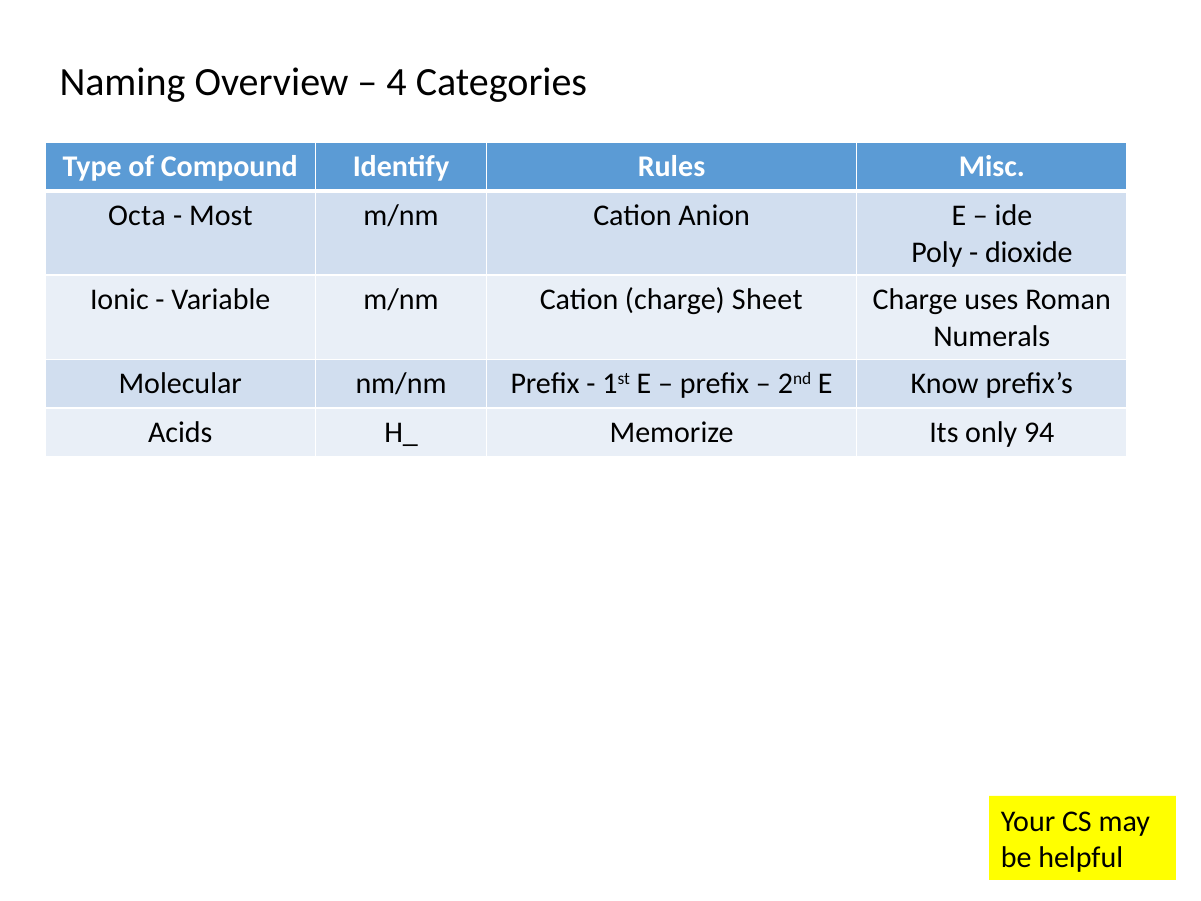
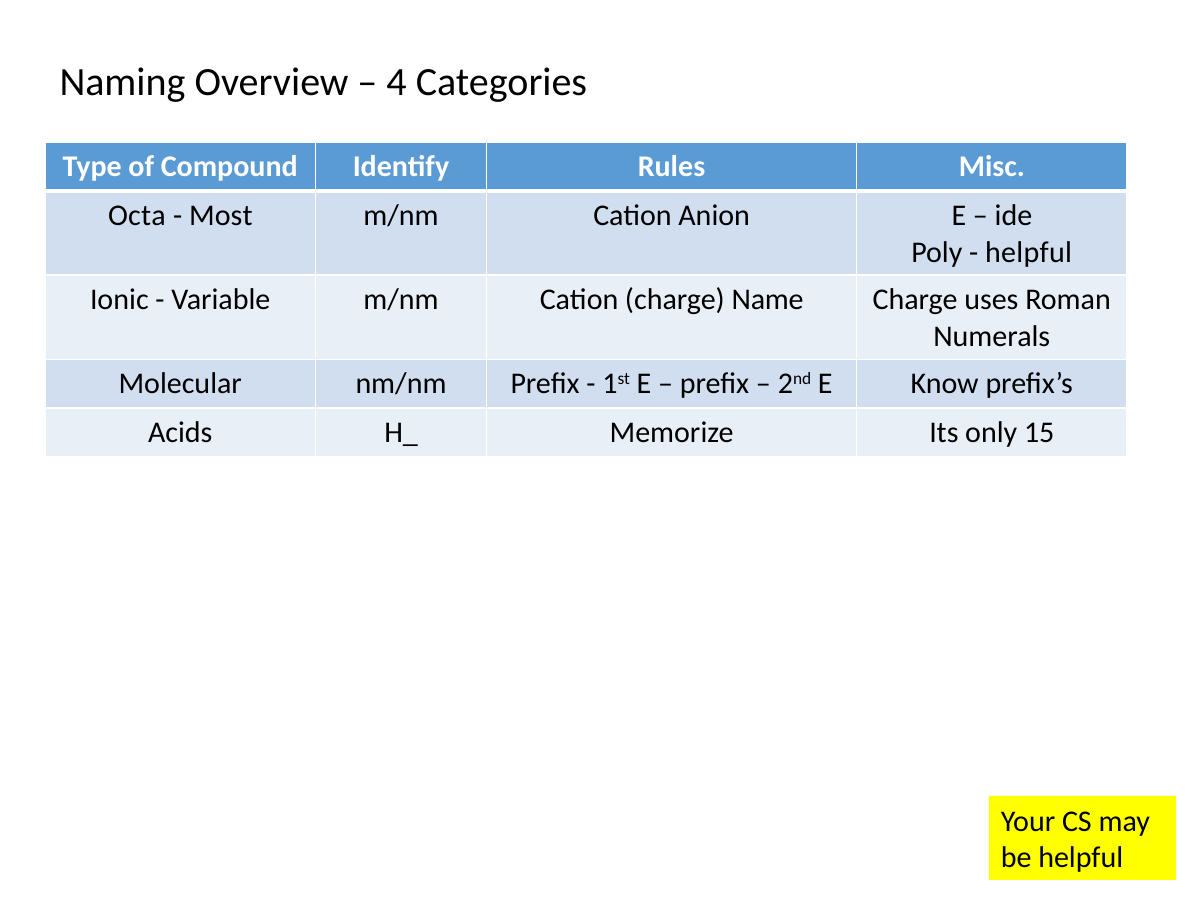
dioxide at (1029, 252): dioxide -> helpful
Sheet: Sheet -> Name
94: 94 -> 15
